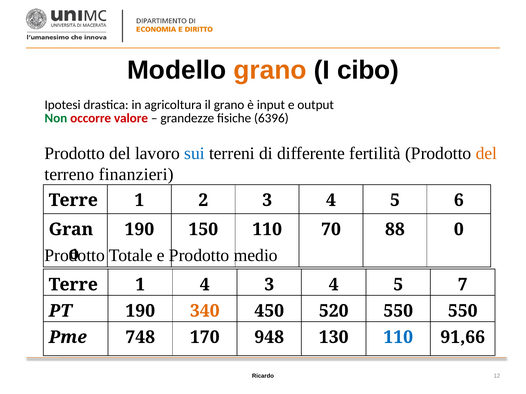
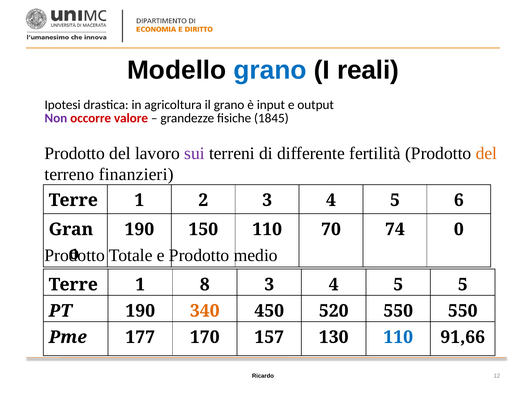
grano at (270, 70) colour: orange -> blue
cibo: cibo -> reali
Non colour: green -> purple
6396: 6396 -> 1845
sui colour: blue -> purple
88: 88 -> 74
1 4: 4 -> 8
5 7: 7 -> 5
748: 748 -> 177
948: 948 -> 157
